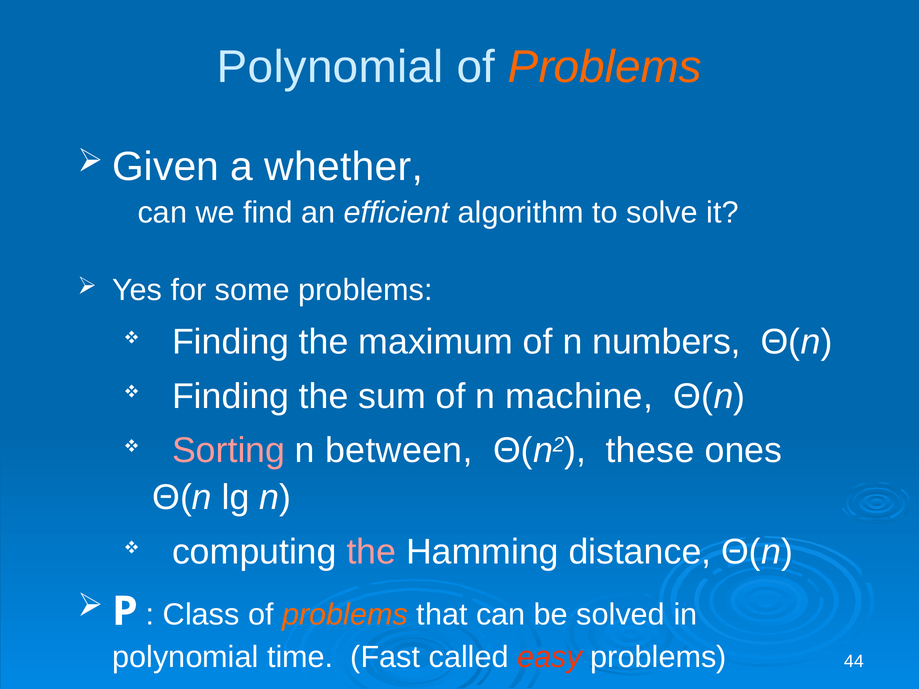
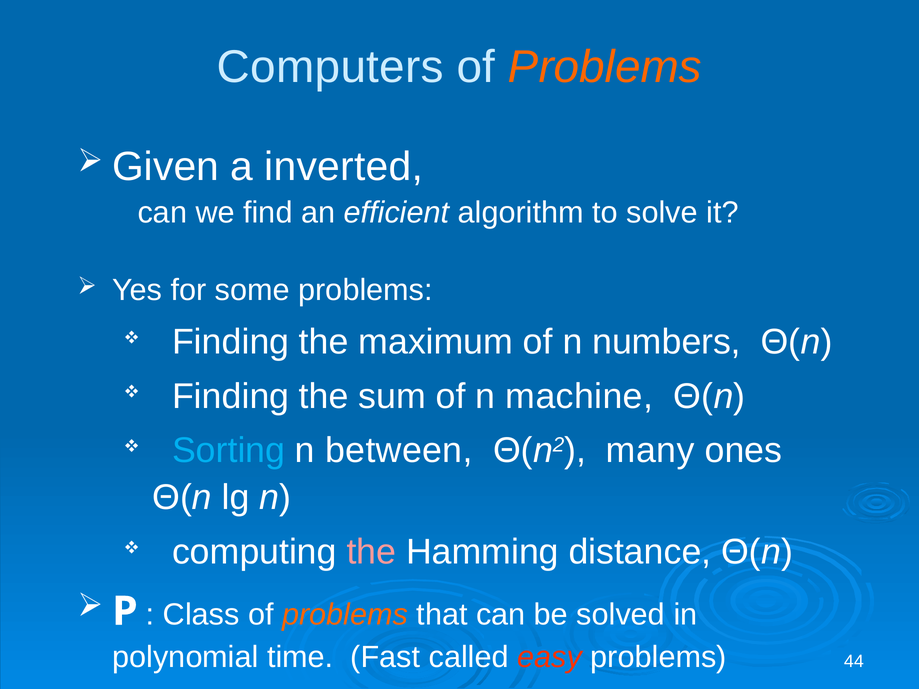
Polynomial at (330, 67): Polynomial -> Computers
whether: whether -> inverted
Sorting colour: pink -> light blue
these: these -> many
